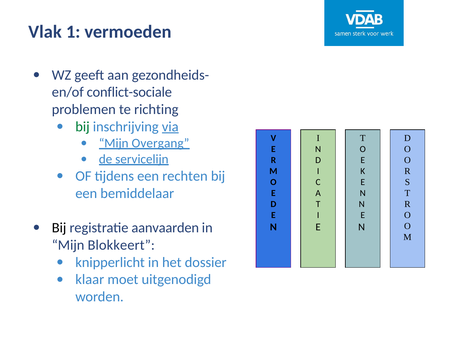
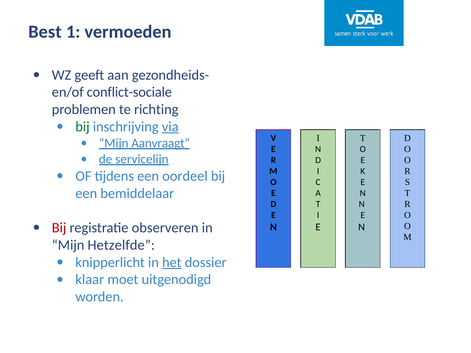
Vlak: Vlak -> Best
Overgang: Overgang -> Aanvraagt
rechten: rechten -> oordeel
Bij at (59, 228) colour: black -> red
aanvaarden: aanvaarden -> observeren
Blokkeert: Blokkeert -> Hetzelfde
het underline: none -> present
